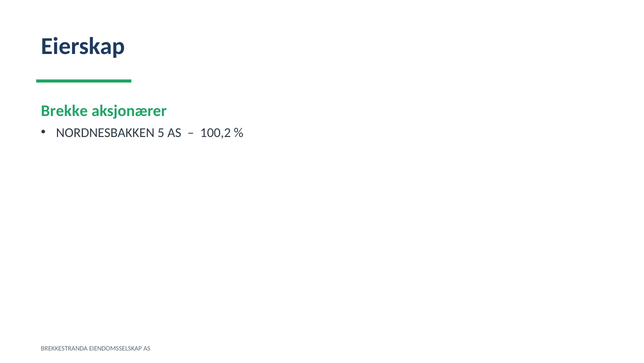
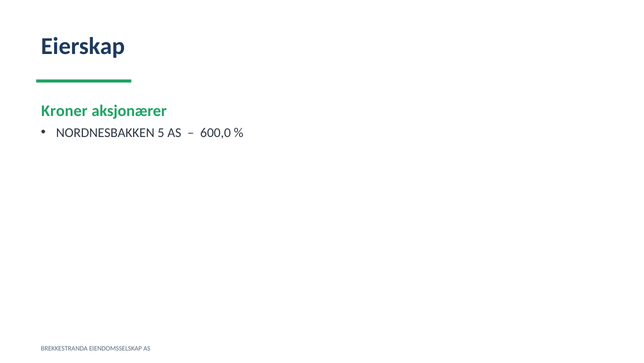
Brekke: Brekke -> Kroner
100,2: 100,2 -> 600,0
